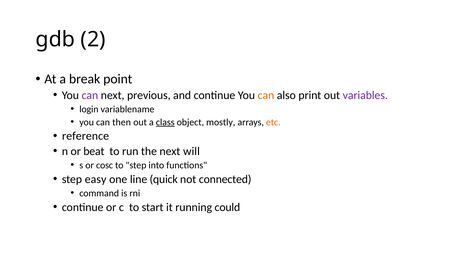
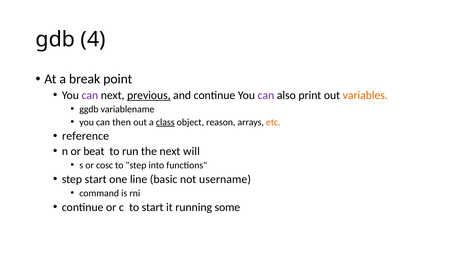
2: 2 -> 4
previous underline: none -> present
can at (266, 95) colour: orange -> purple
variables colour: purple -> orange
login: login -> ggdb
mostly: mostly -> reason
step easy: easy -> start
quick: quick -> basic
connected: connected -> username
could: could -> some
